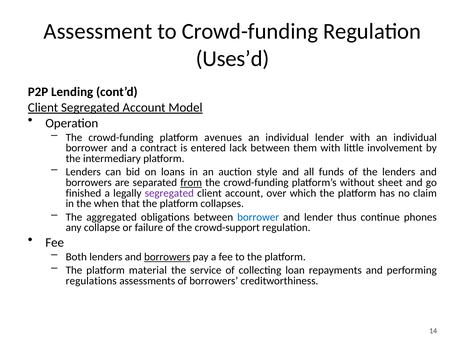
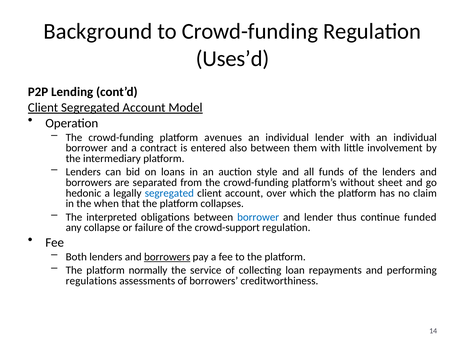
Assessment: Assessment -> Background
lack: lack -> also
from underline: present -> none
finished: finished -> hedonic
segregated at (169, 193) colour: purple -> blue
aggregated: aggregated -> interpreted
phones: phones -> funded
material: material -> normally
